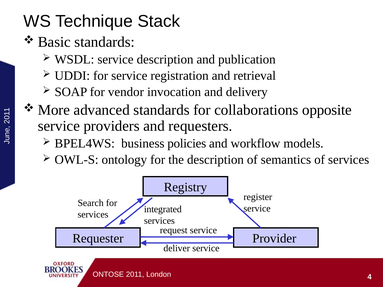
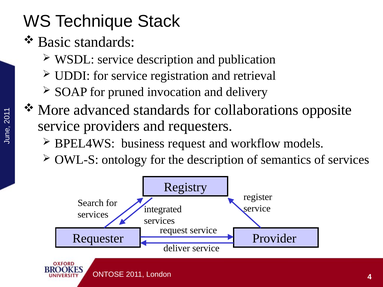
vendor: vendor -> pruned
business policies: policies -> request
